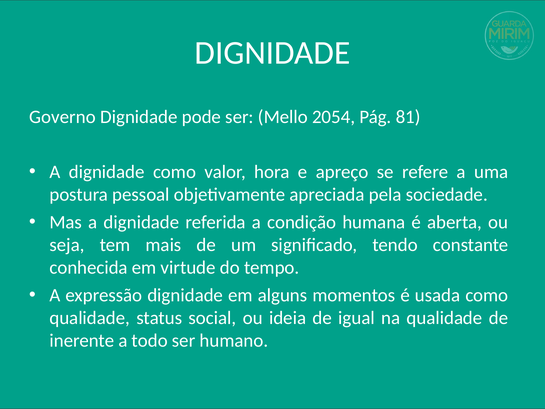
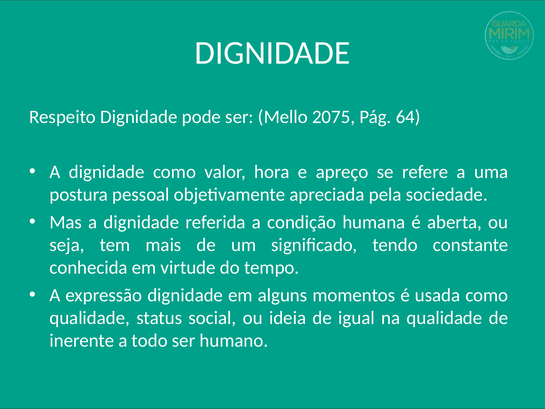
Governo: Governo -> Respeito
2054: 2054 -> 2075
81: 81 -> 64
